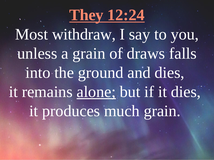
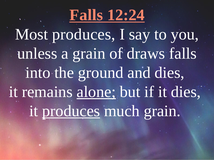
They at (86, 15): They -> Falls
Most withdraw: withdraw -> produces
produces at (71, 111) underline: none -> present
